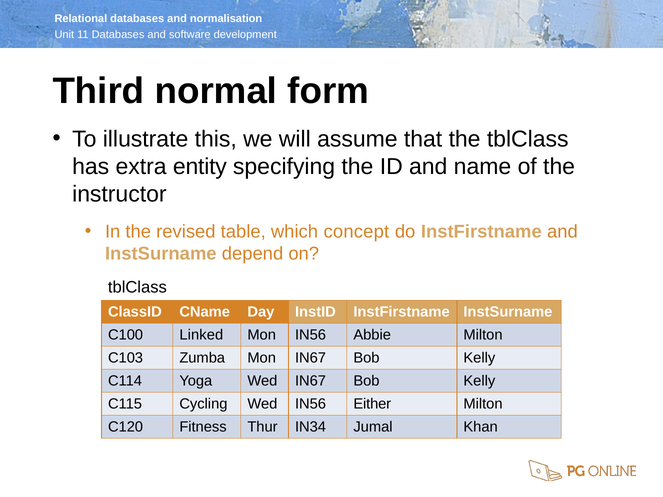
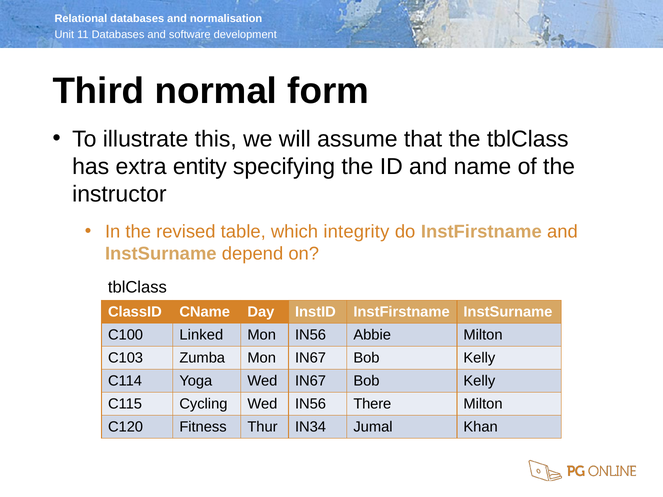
concept: concept -> integrity
Either: Either -> There
